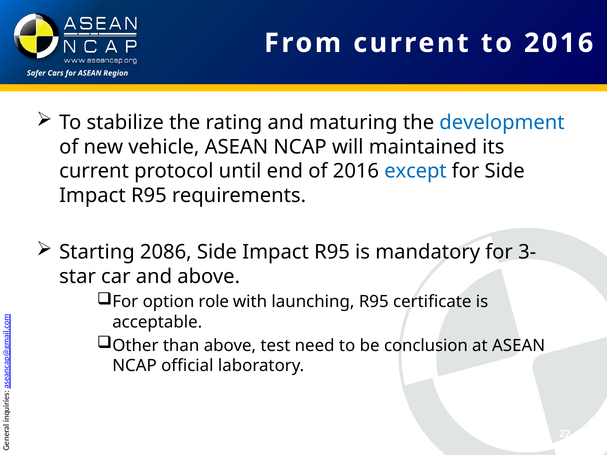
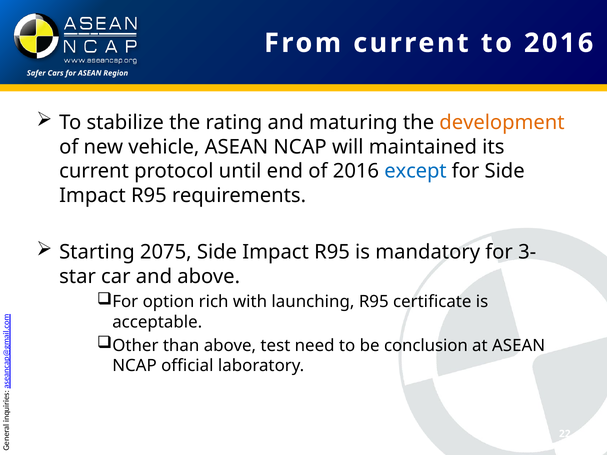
development colour: blue -> orange
2086: 2086 -> 2075
role: role -> rich
